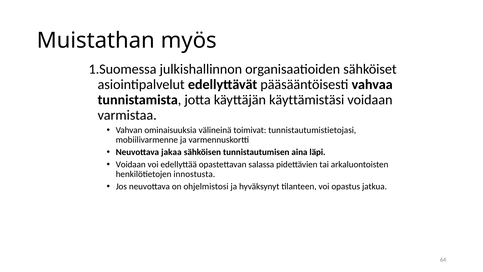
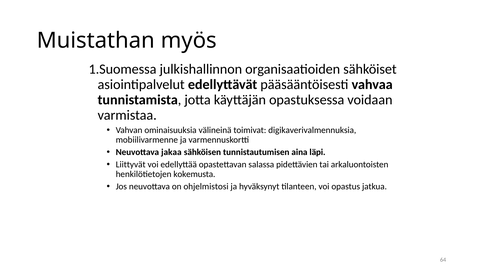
käyttämistäsi: käyttämistäsi -> opastuksessa
tunnistautumistietojasi: tunnistautumistietojasi -> digikaverivalmennuksia
Voidaan at (131, 164): Voidaan -> Liittyvät
innostusta: innostusta -> kokemusta
